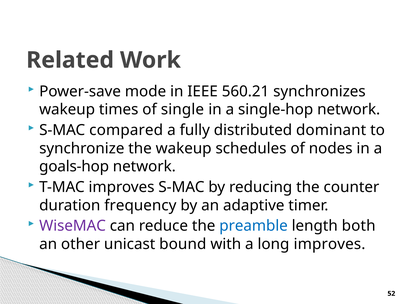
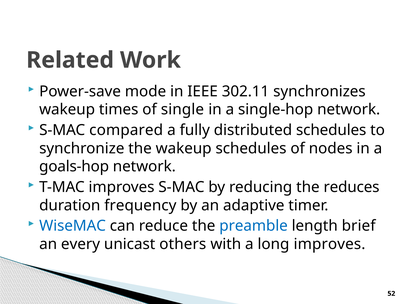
560.21: 560.21 -> 302.11
distributed dominant: dominant -> schedules
counter: counter -> reduces
WiseMAC colour: purple -> blue
both: both -> brief
other: other -> every
bound: bound -> others
